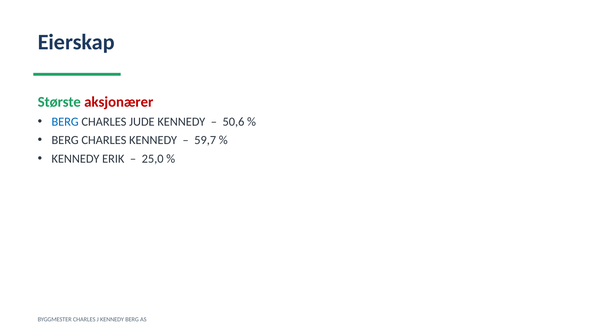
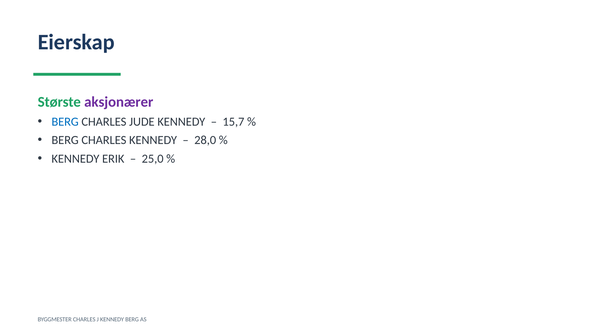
aksjonærer colour: red -> purple
50,6: 50,6 -> 15,7
59,7: 59,7 -> 28,0
